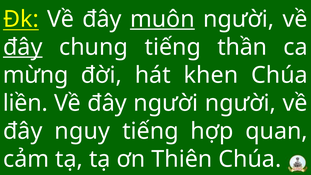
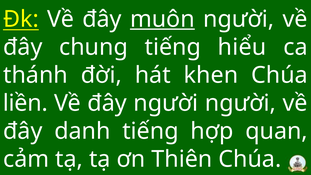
đây at (23, 47) underline: present -> none
thần: thần -> hiểu
mừng: mừng -> thánh
nguy: nguy -> danh
